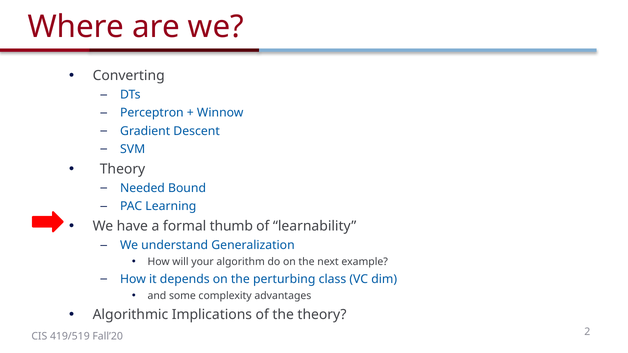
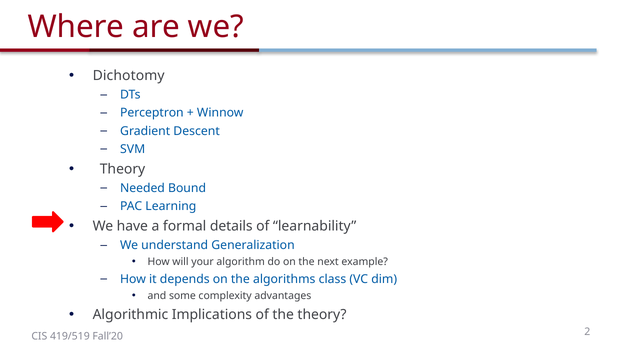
Converting: Converting -> Dichotomy
thumb: thumb -> details
perturbing: perturbing -> algorithms
